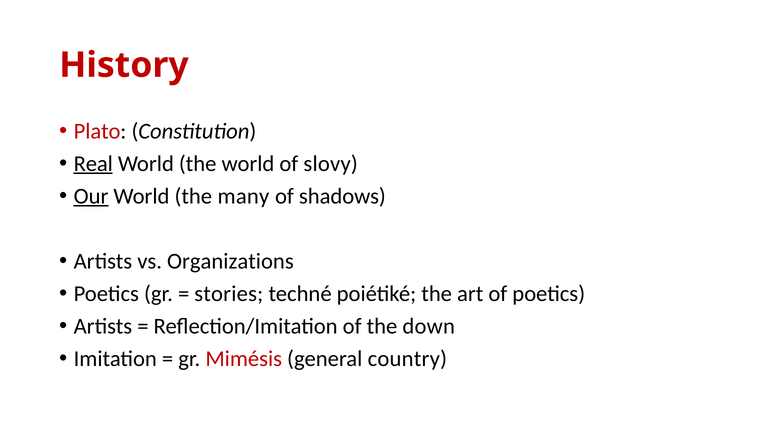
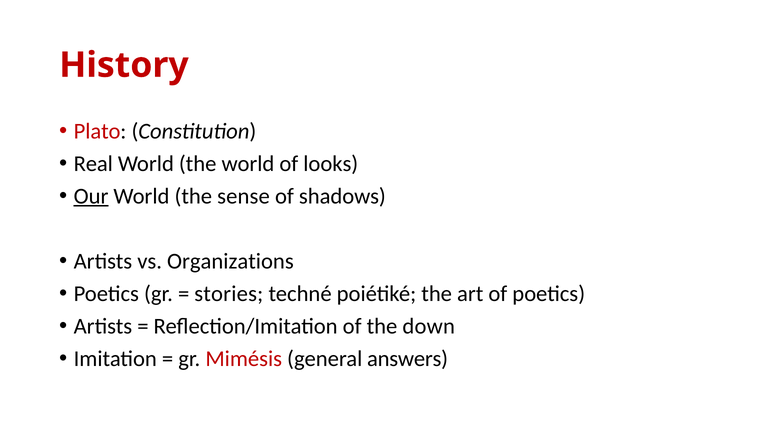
Real underline: present -> none
slovy: slovy -> looks
many: many -> sense
country: country -> answers
